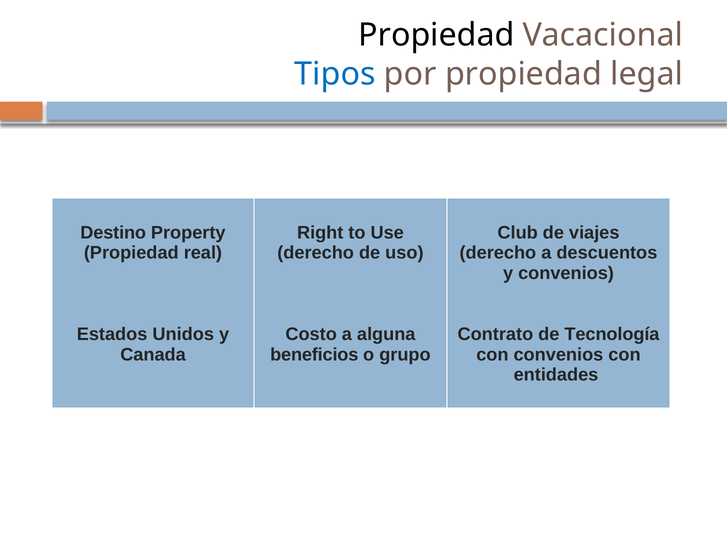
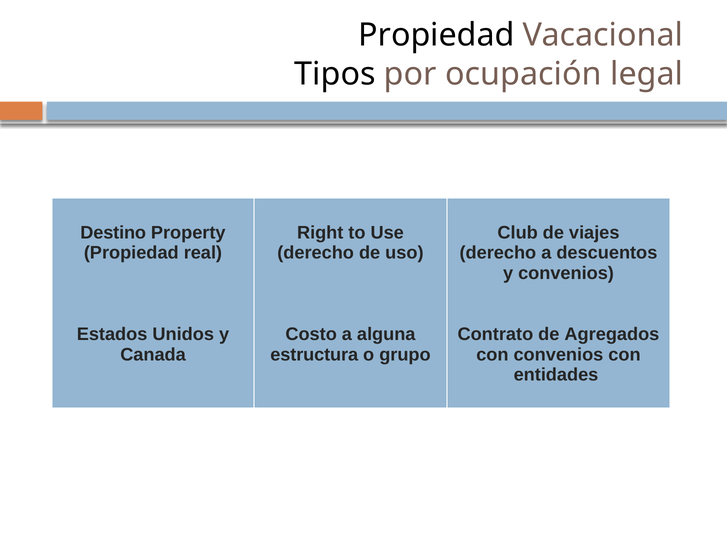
Tipos colour: blue -> black
por propiedad: propiedad -> ocupación
Tecnología: Tecnología -> Agregados
beneficios: beneficios -> estructura
